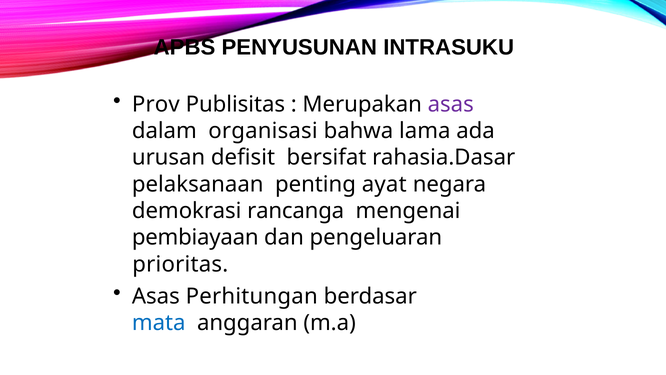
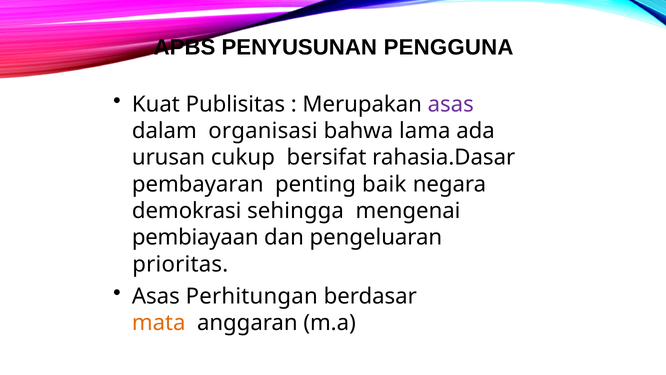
INTRASUKU: INTRASUKU -> PENGGUNA
Prov: Prov -> Kuat
defisit: defisit -> cukup
pelaksanaan: pelaksanaan -> pembayaran
ayat: ayat -> baik
rancanga: rancanga -> sehingga
mata colour: blue -> orange
